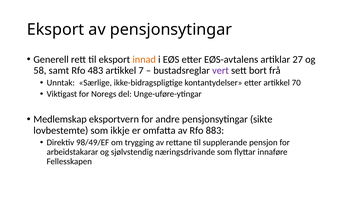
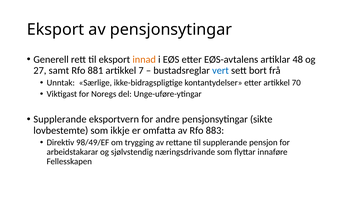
27: 27 -> 48
58: 58 -> 27
483: 483 -> 881
vert colour: purple -> blue
Medlemskap at (60, 119): Medlemskap -> Supplerande
